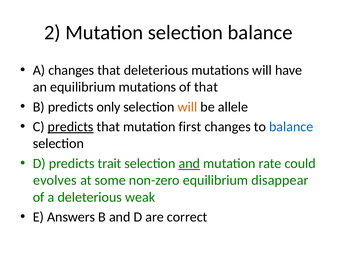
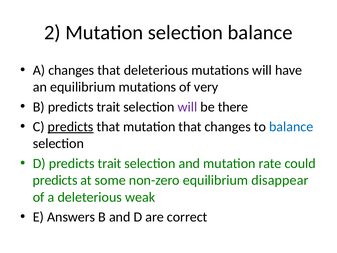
of that: that -> very
B predicts only: only -> trait
will at (187, 107) colour: orange -> purple
allele: allele -> there
mutation first: first -> that
and at (189, 163) underline: present -> none
evolves at (55, 180): evolves -> predicts
